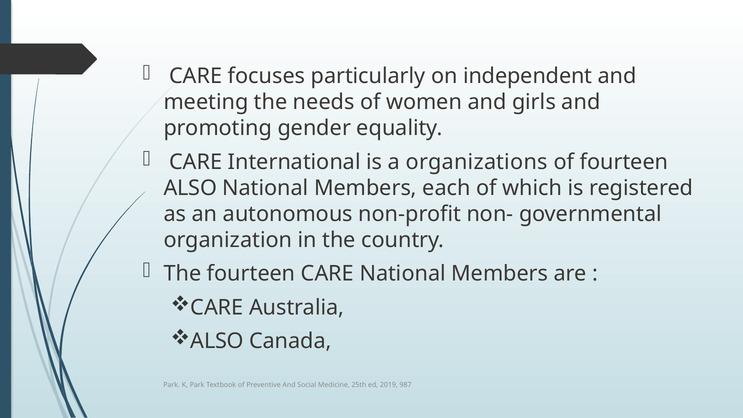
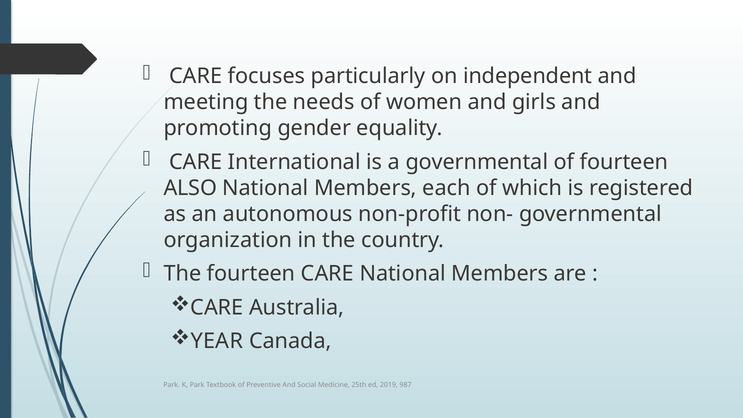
a organizations: organizations -> governmental
ALSO at (217, 341): ALSO -> YEAR
